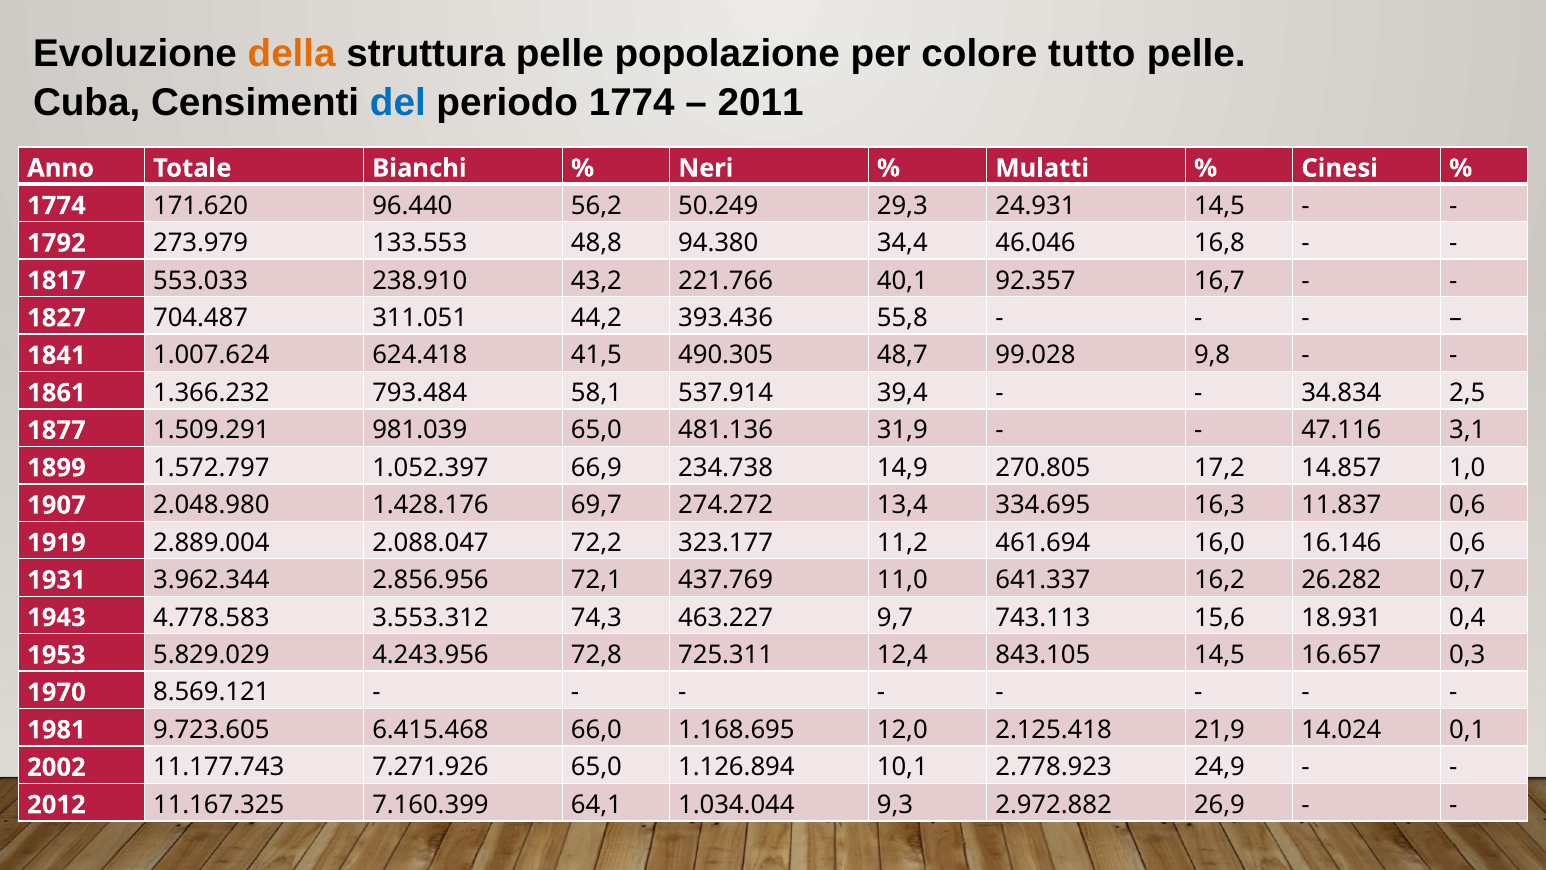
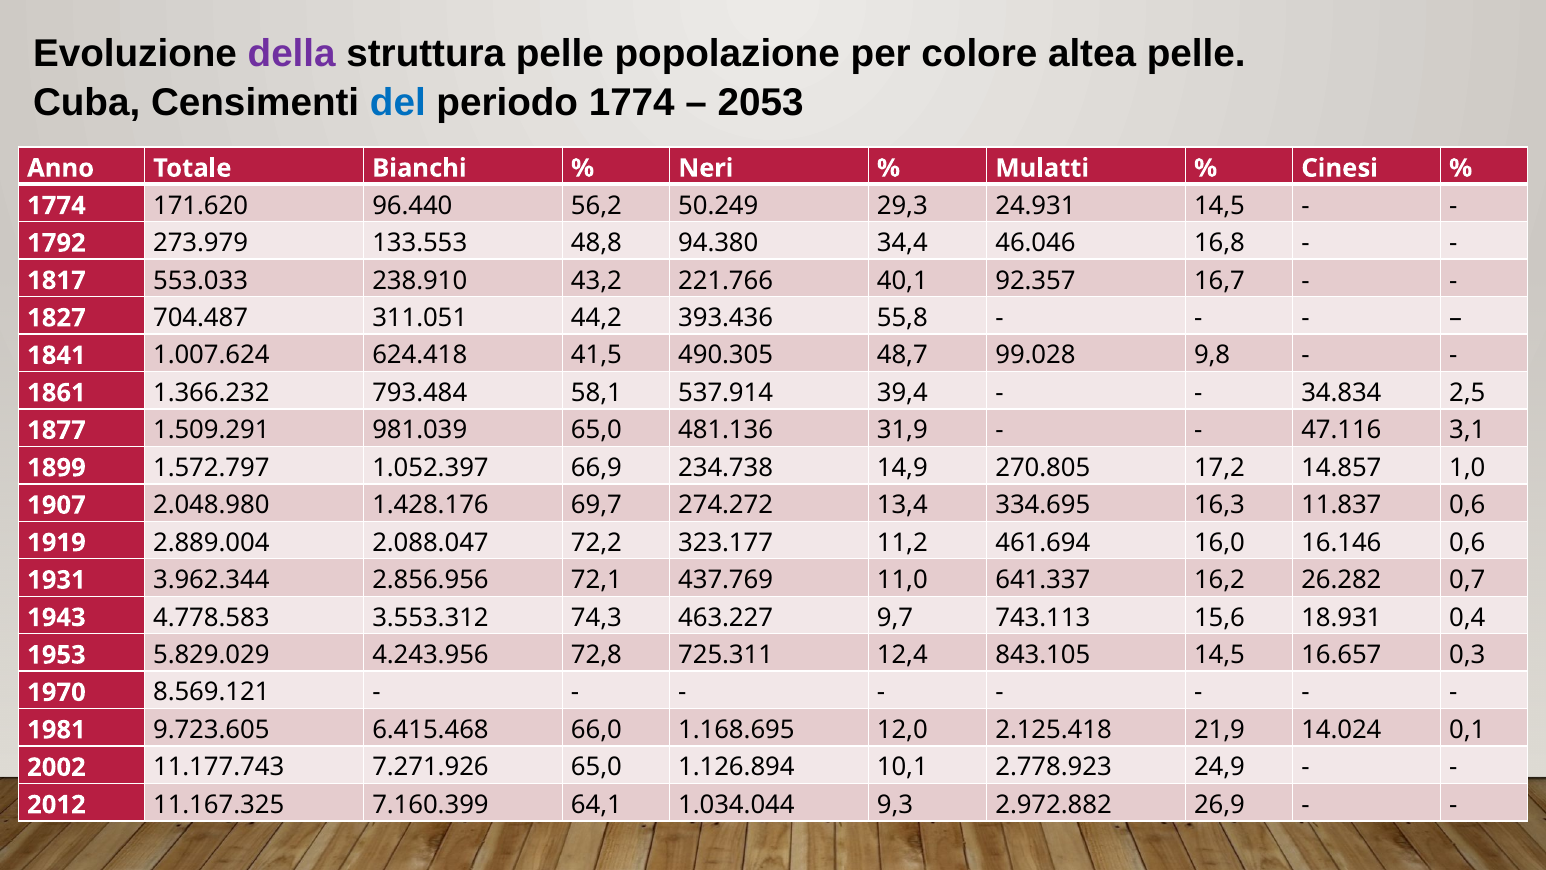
della colour: orange -> purple
tutto: tutto -> altea
2011: 2011 -> 2053
